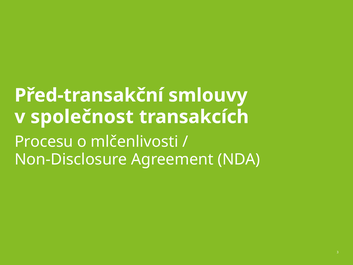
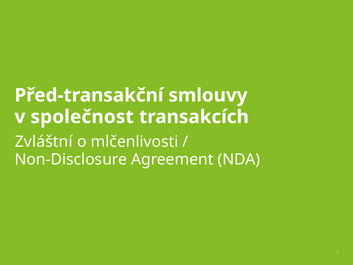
Procesu: Procesu -> Zvláštní
